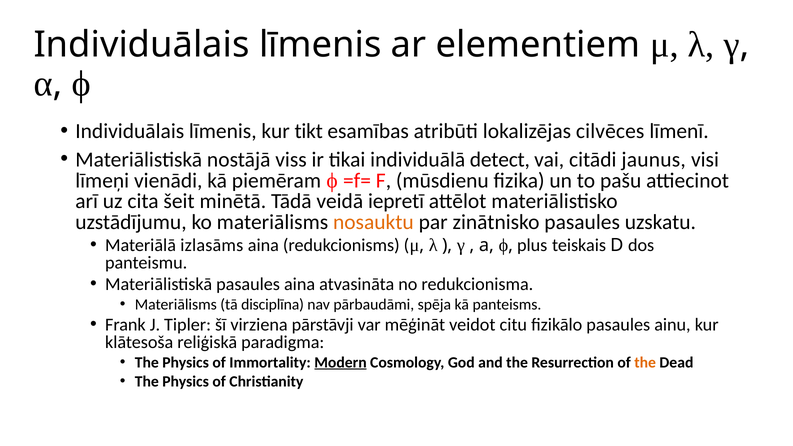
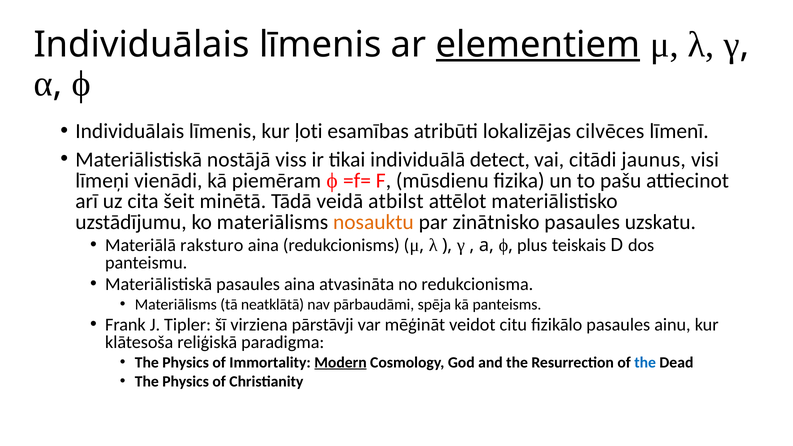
elementiem underline: none -> present
tikt: tikt -> ļoti
iepretī: iepretī -> atbilst
izlasāms: izlasāms -> raksturo
disciplīna: disciplīna -> neatklātā
the at (645, 362) colour: orange -> blue
